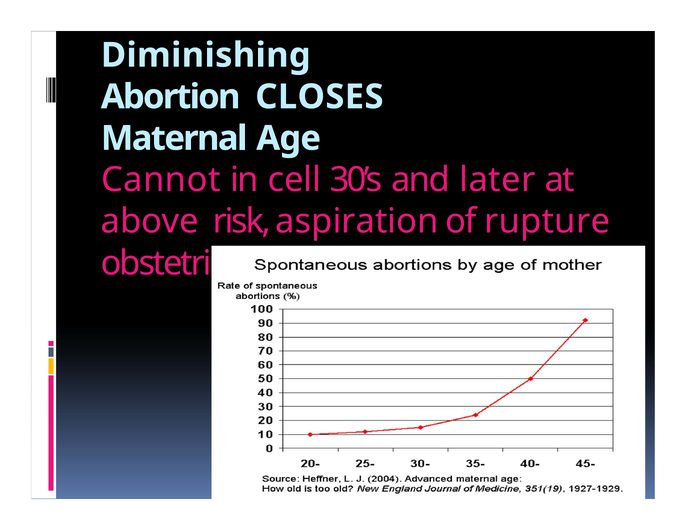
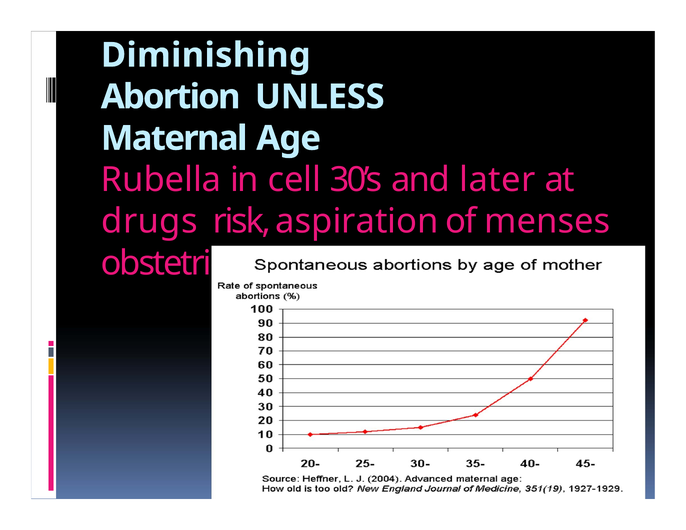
CLOSES: CLOSES -> UNLESS
Cannot: Cannot -> Rubella
above: above -> drugs
rupture: rupture -> menses
